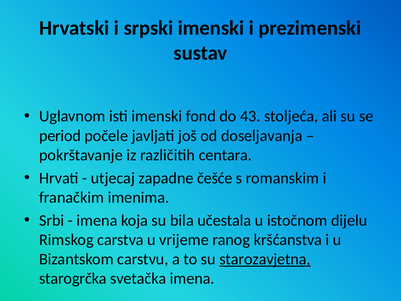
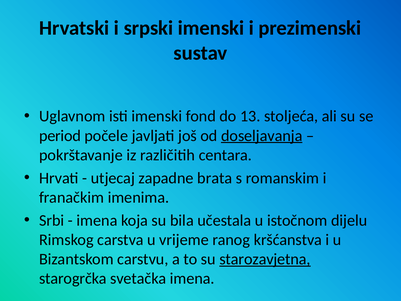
43: 43 -> 13
doseljavanja underline: none -> present
češće: češće -> brata
